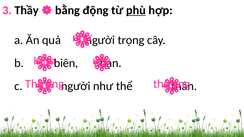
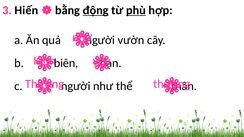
Thầy: Thầy -> Hiến
động underline: none -> present
trọng: trọng -> vườn
